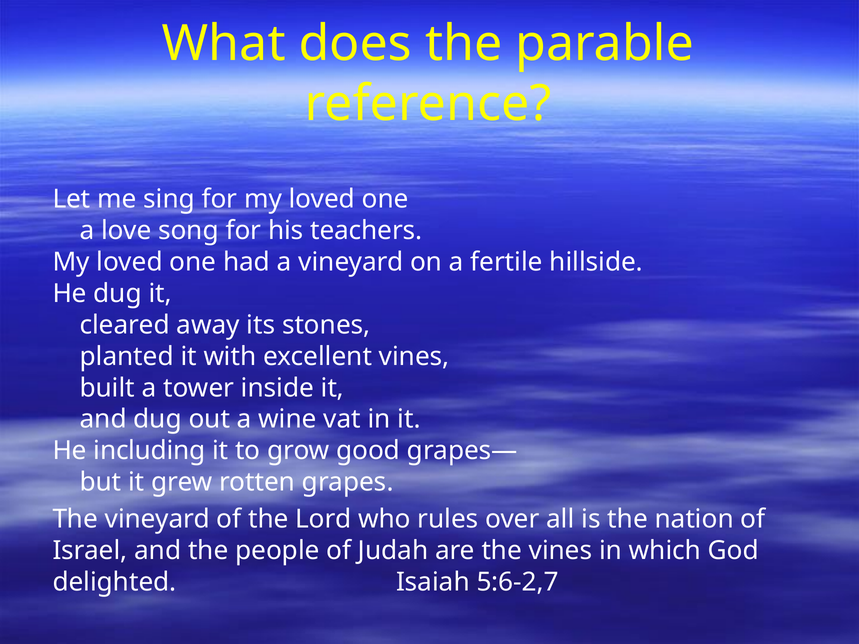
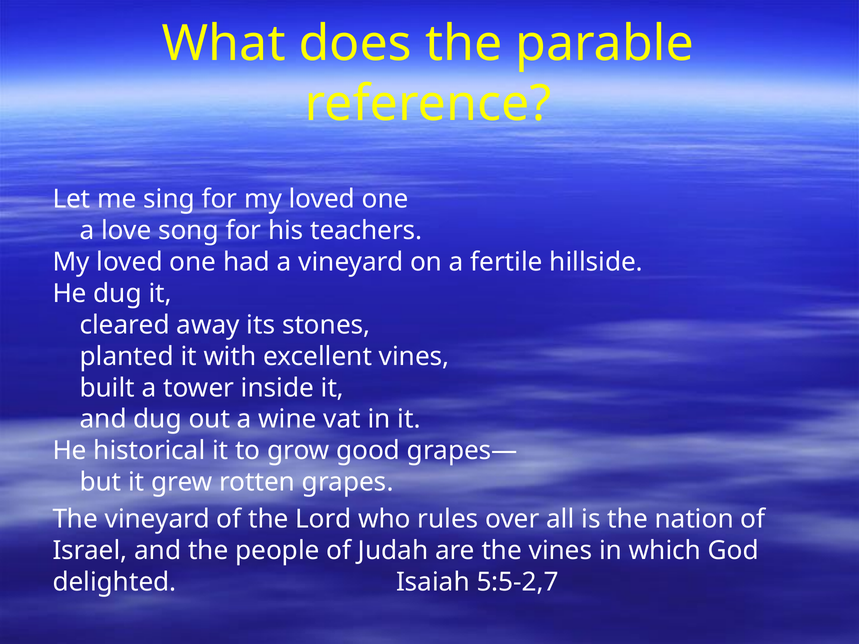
including: including -> historical
5:6-2,7: 5:6-2,7 -> 5:5-2,7
